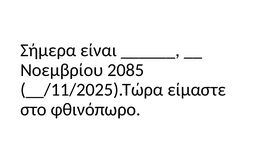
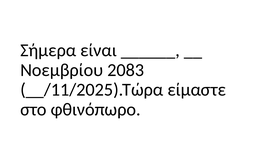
2085: 2085 -> 2083
